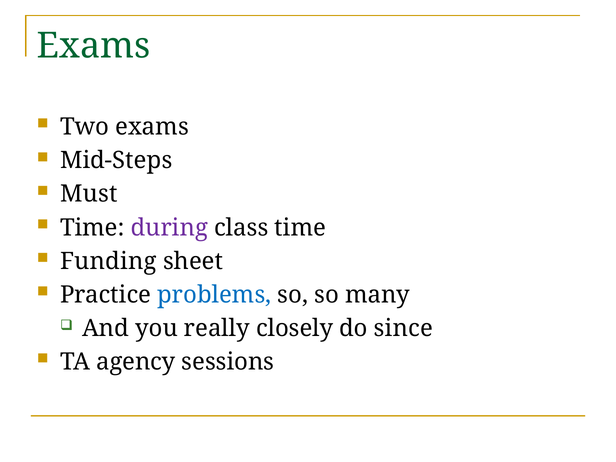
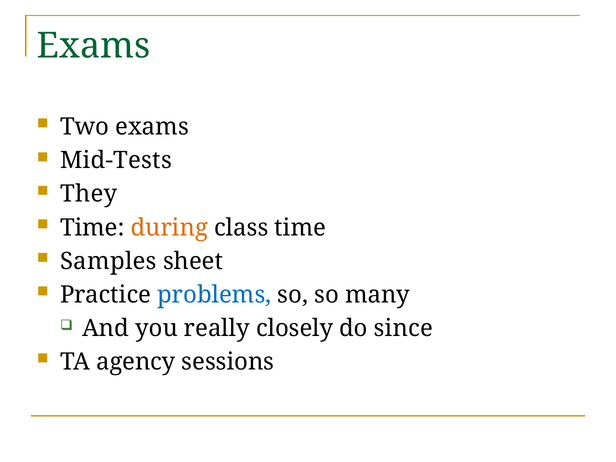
Mid-Steps: Mid-Steps -> Mid-Tests
Must: Must -> They
during colour: purple -> orange
Funding: Funding -> Samples
